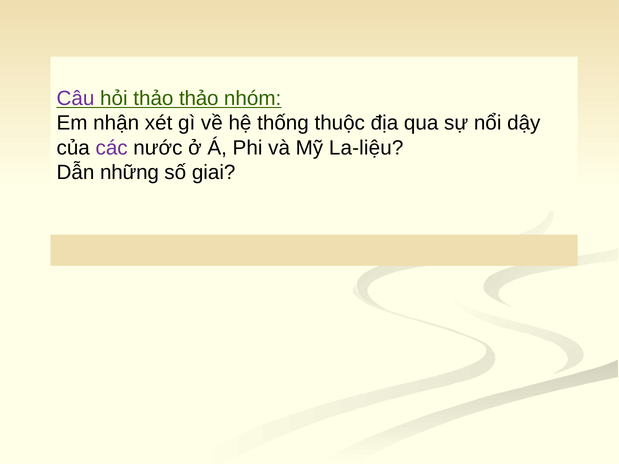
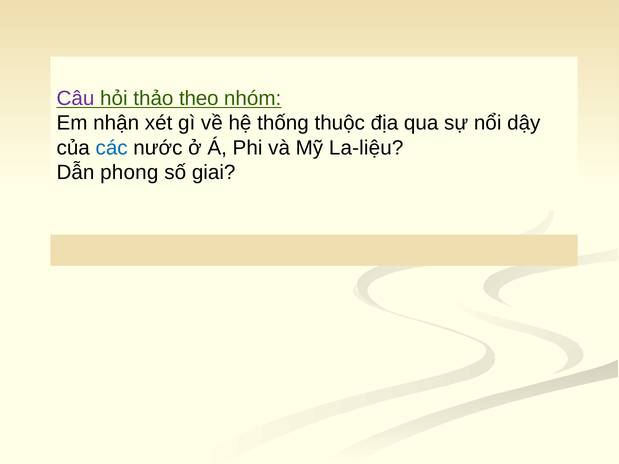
thảo thảo: thảo -> theo
các colour: purple -> blue
những: những -> phong
